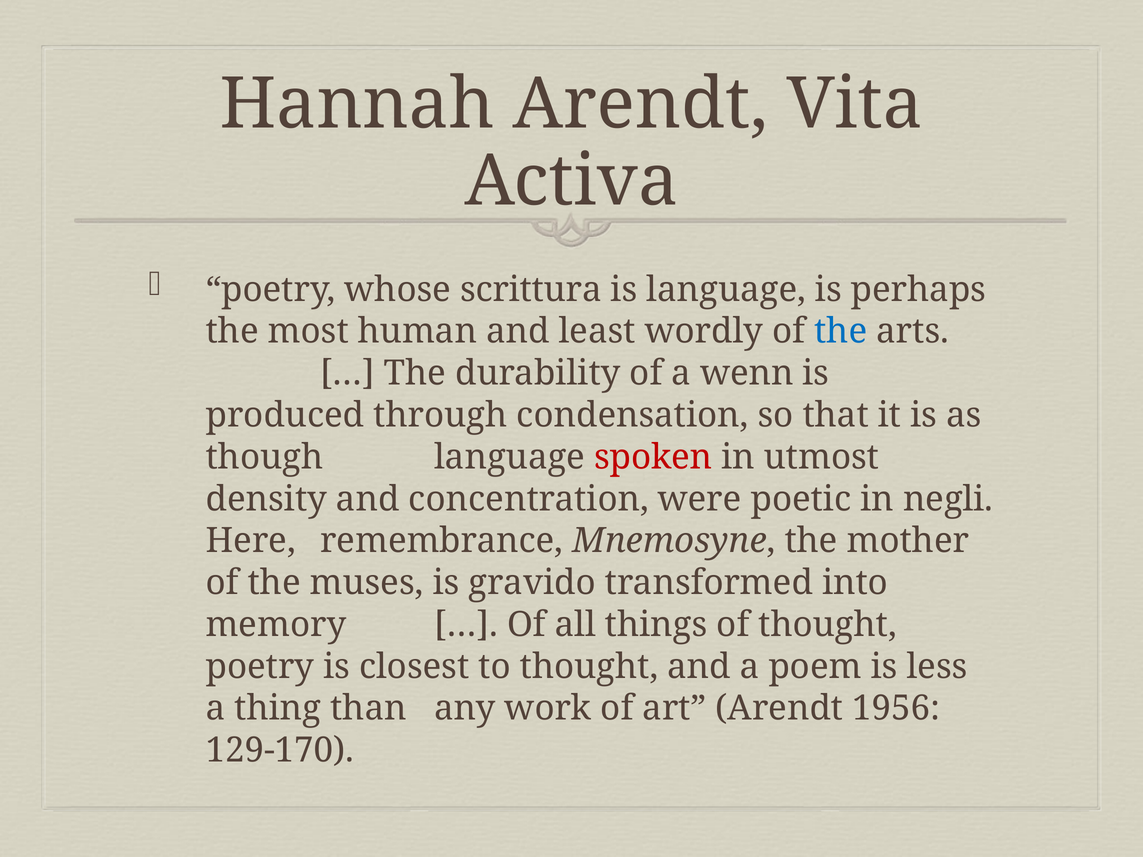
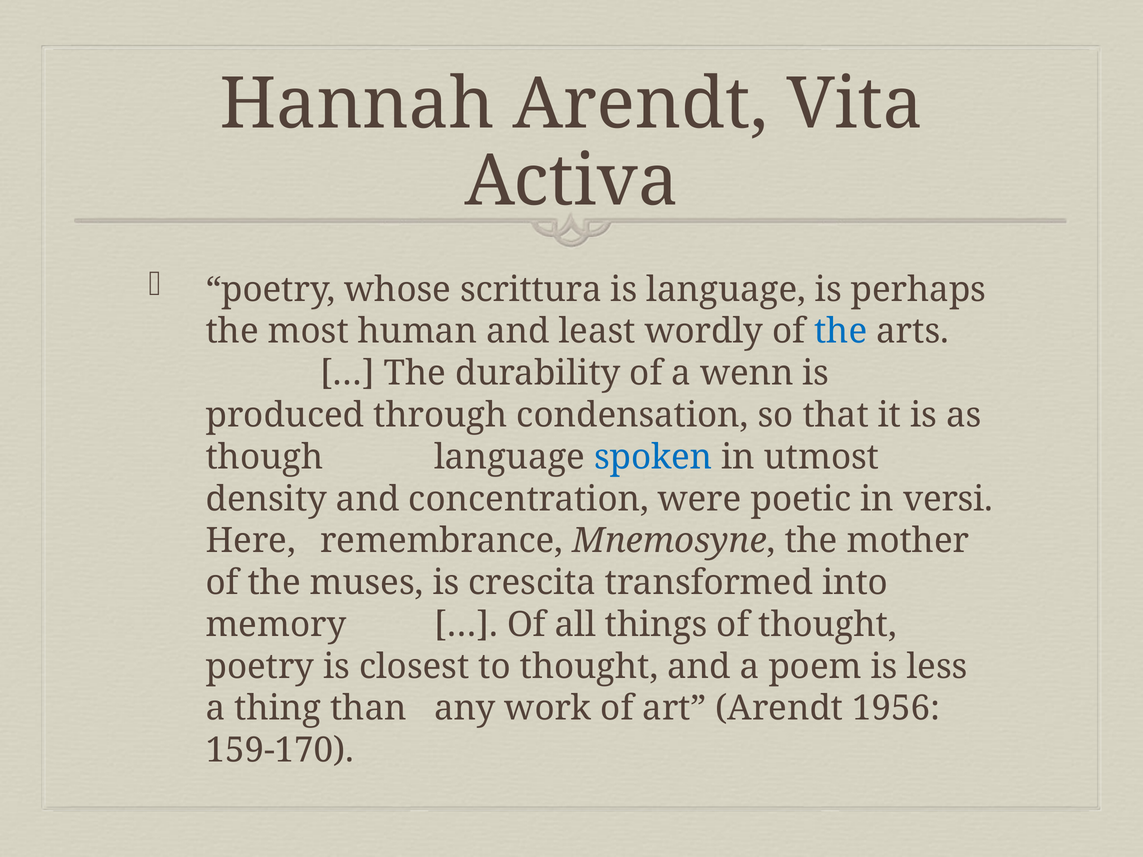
spoken colour: red -> blue
negli: negli -> versi
gravido: gravido -> crescita
129-170: 129-170 -> 159-170
